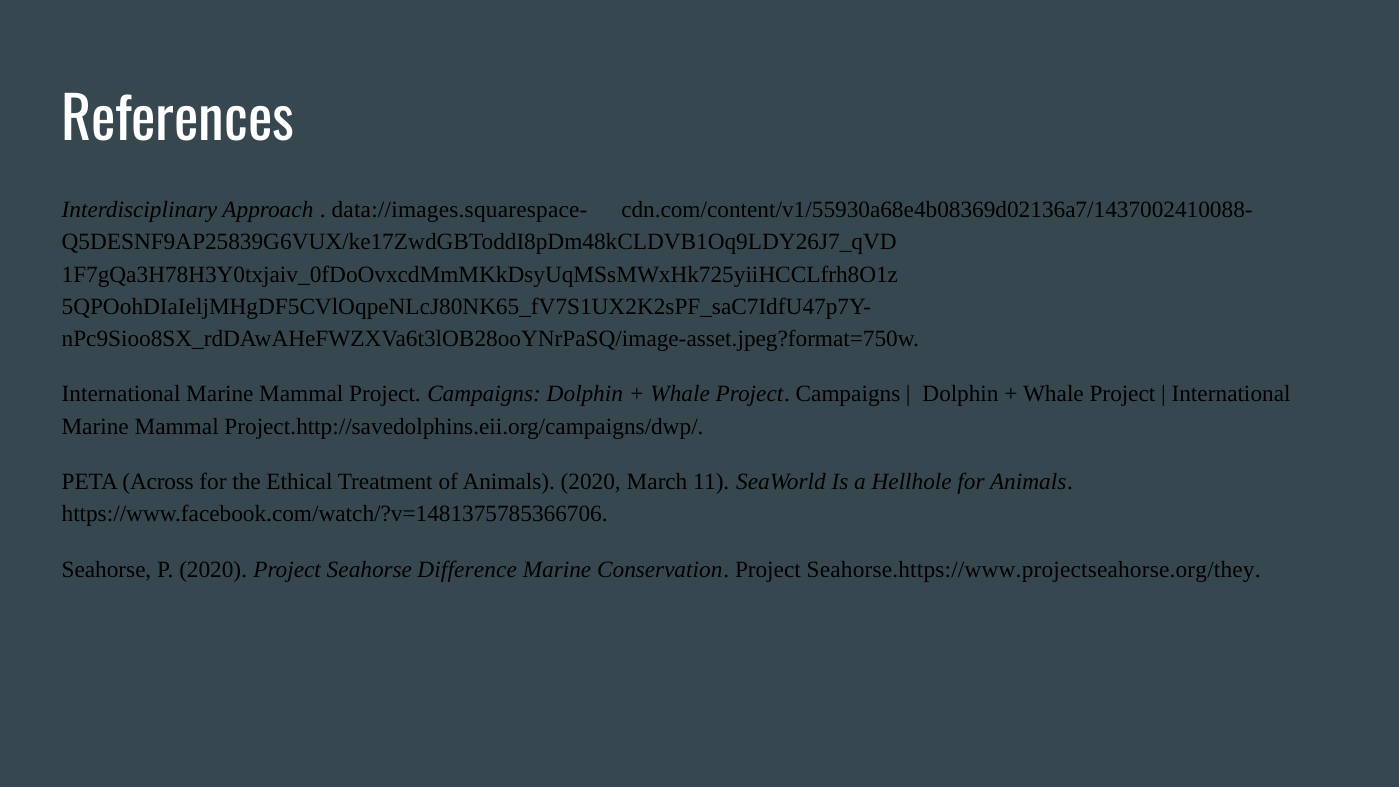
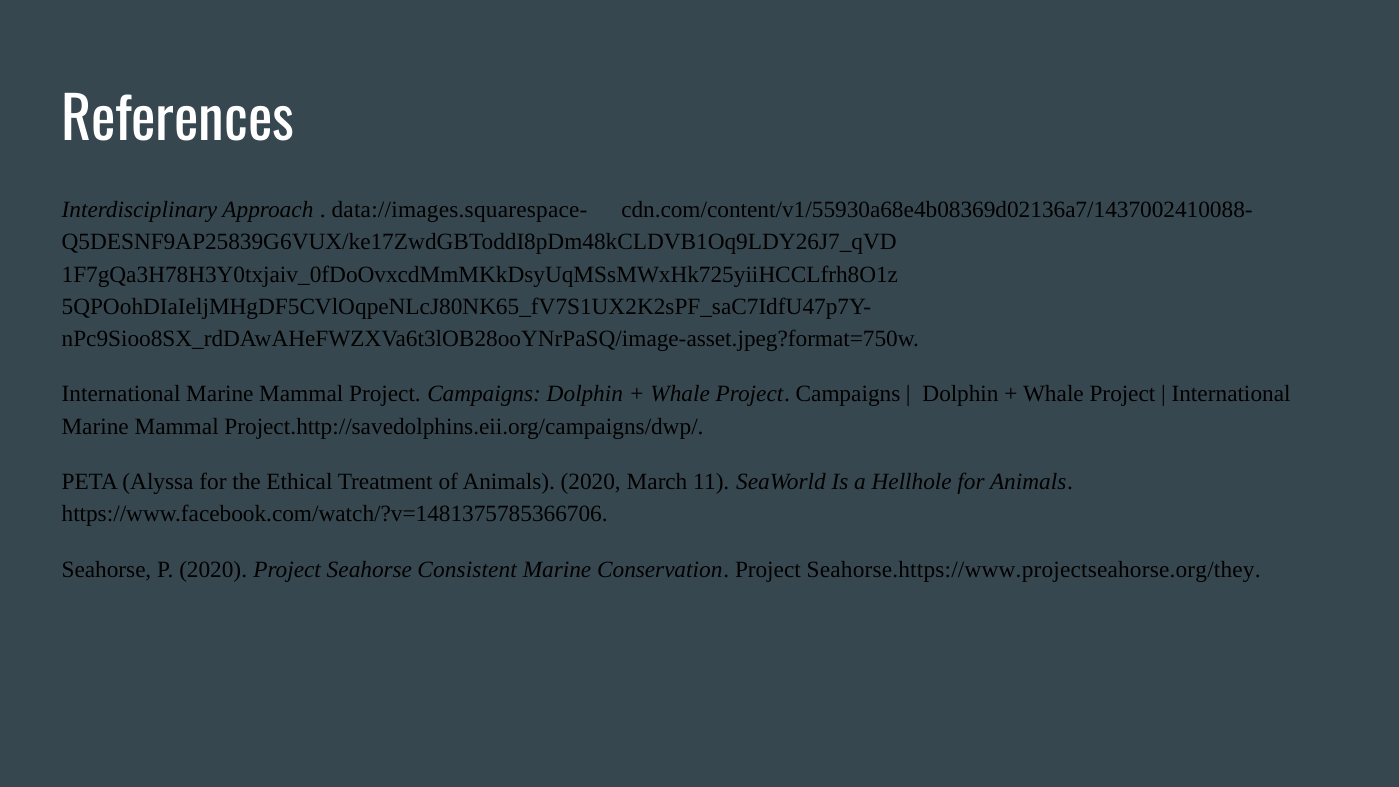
Across: Across -> Alyssa
Difference: Difference -> Consistent
